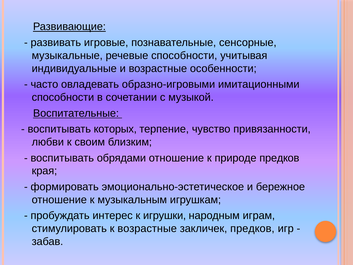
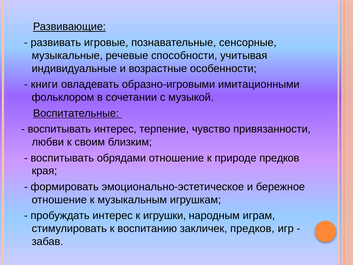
часто: часто -> книги
способности at (63, 97): способности -> фольклором
воспитывать которых: которых -> интерес
к возрастные: возрастные -> воспитанию
